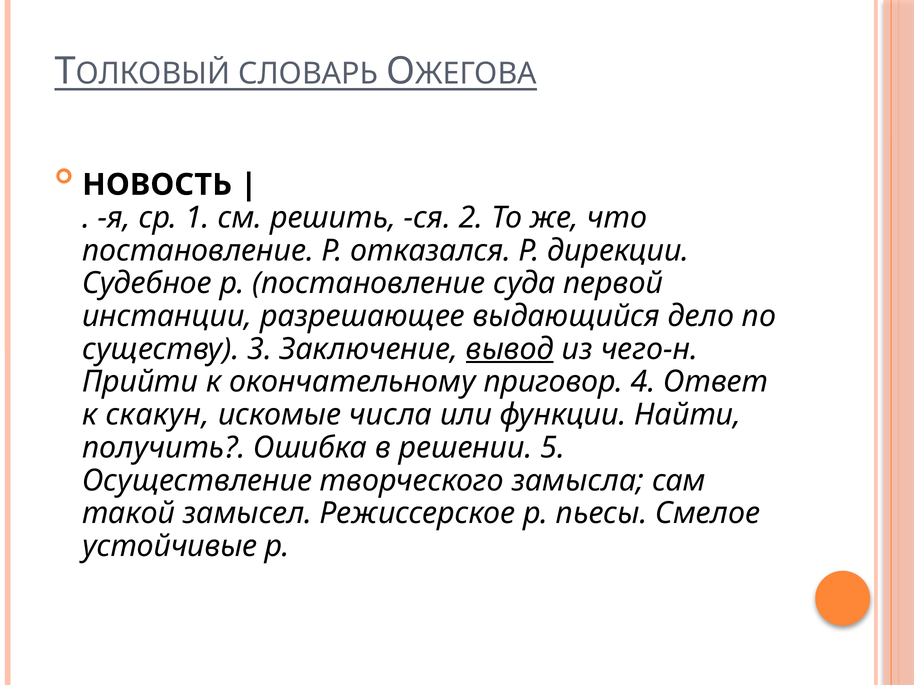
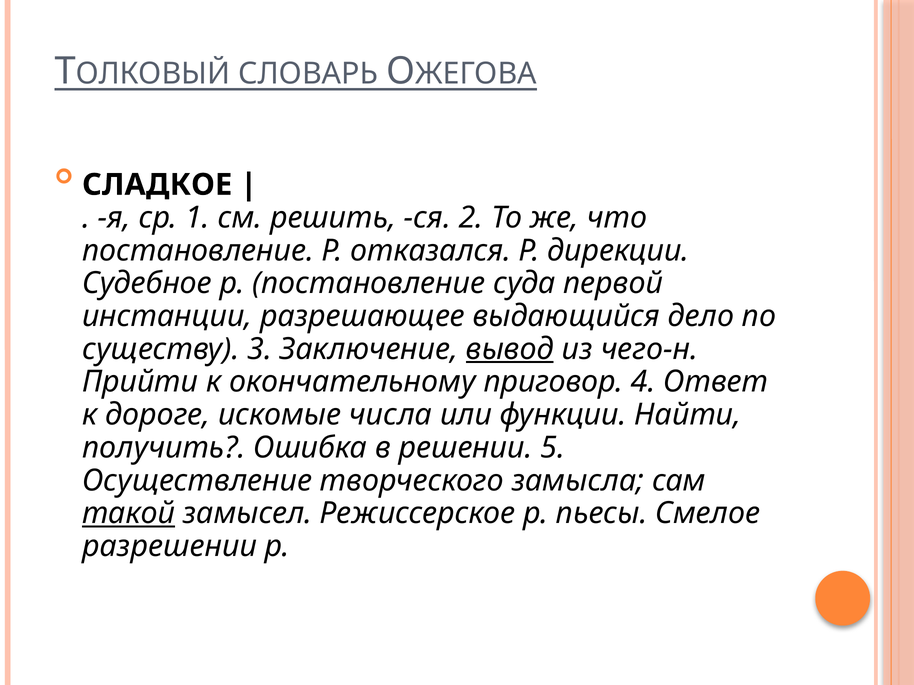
НОВОСТЬ: НОВОСТЬ -> СЛАДКОЕ
скакун: скакун -> дороге
такой underline: none -> present
устойчивые: устойчивые -> разрешении
